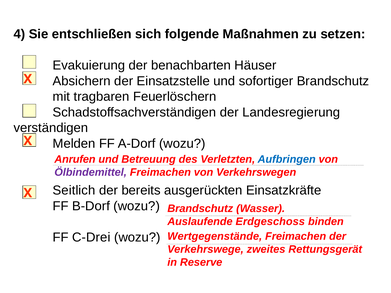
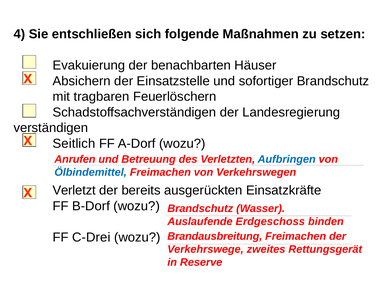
Melden: Melden -> Seitlich
Ölbindemittel colour: purple -> blue
Seitlich: Seitlich -> Verletzt
Wertgegenstände: Wertgegenstände -> Brandausbreitung
